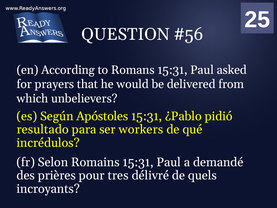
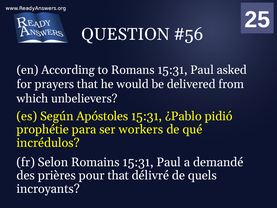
resultado: resultado -> prophétie
pour tres: tres -> that
